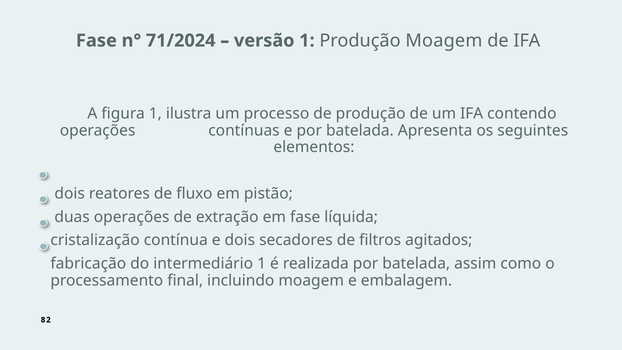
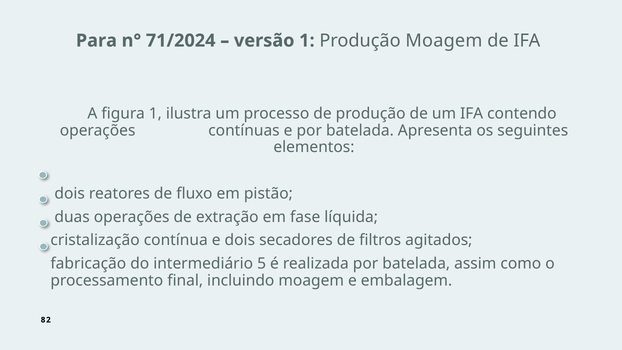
Fase at (96, 41): Fase -> Para
intermediário 1: 1 -> 5
